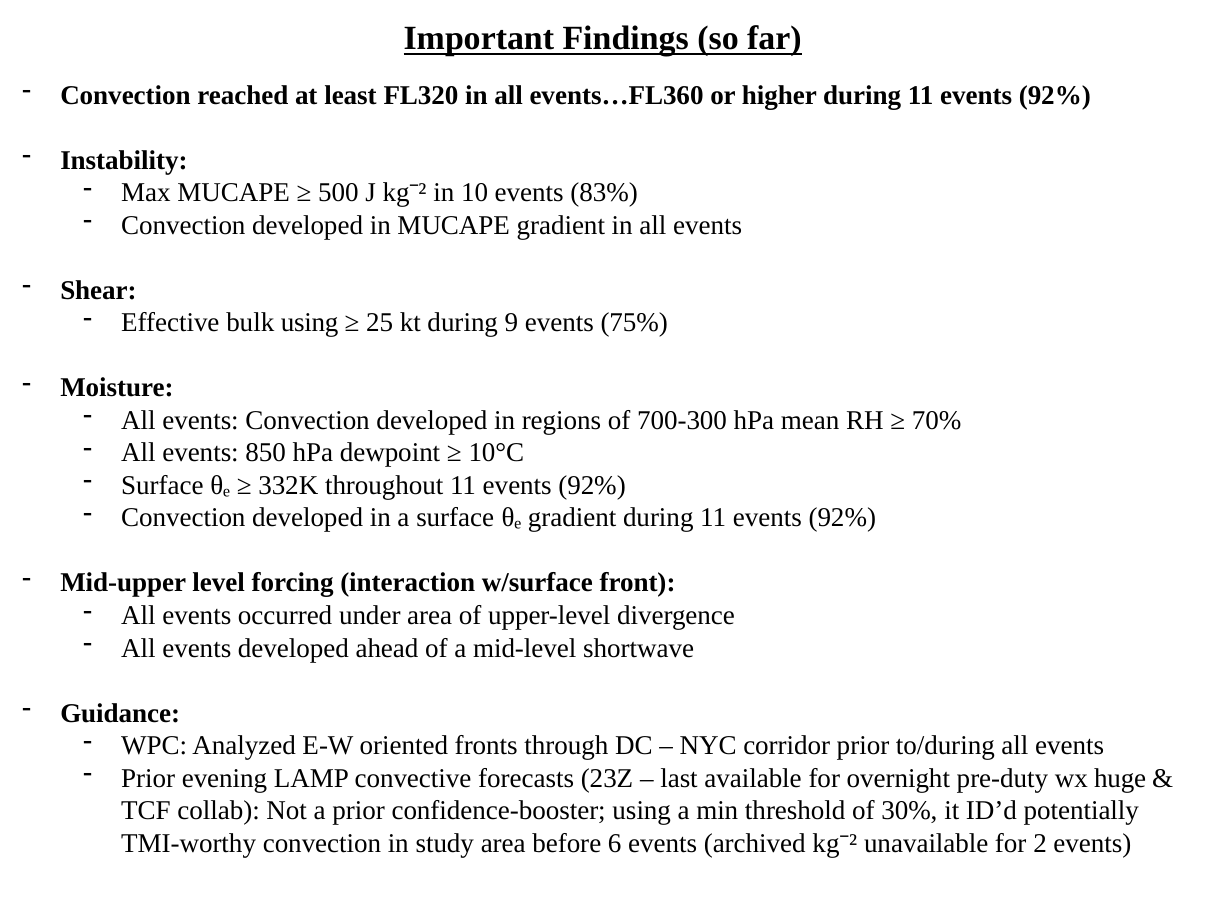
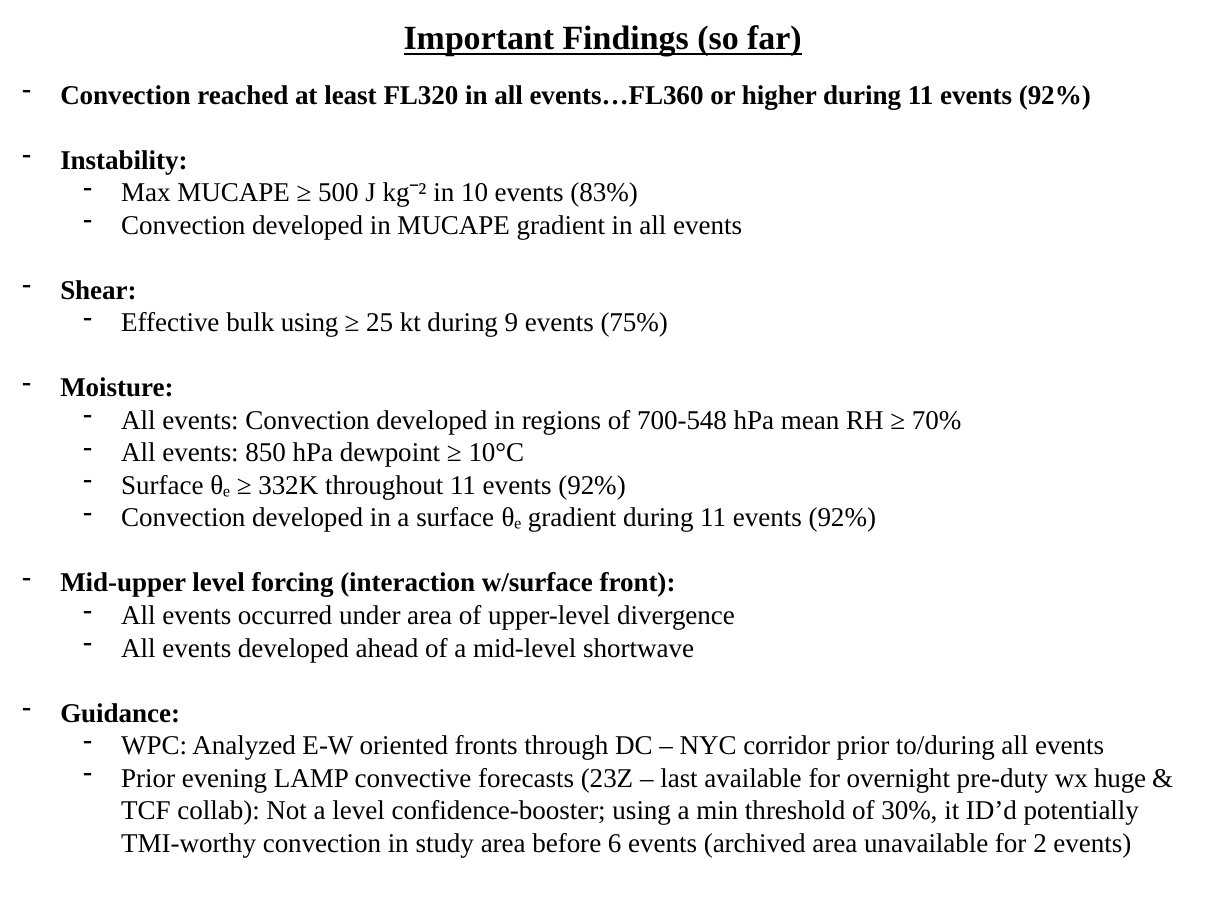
700-300: 700-300 -> 700-548
a prior: prior -> level
archived kgˉ²: kgˉ² -> area
